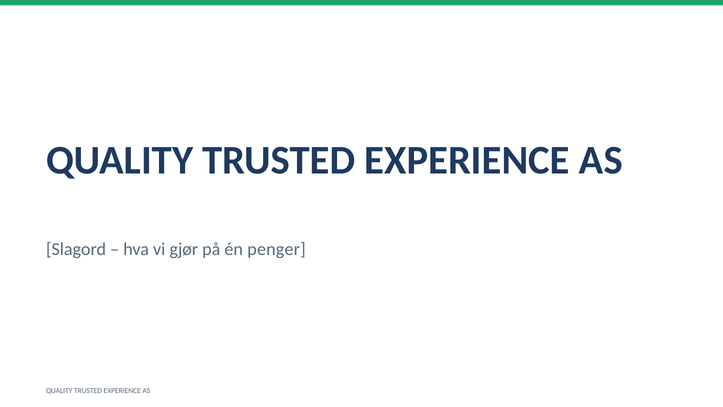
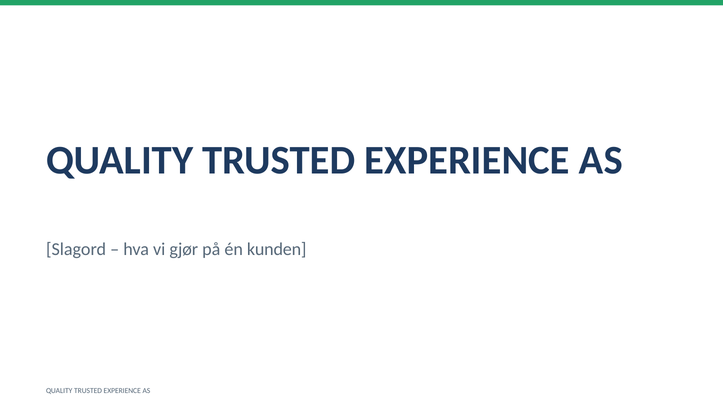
penger: penger -> kunden
